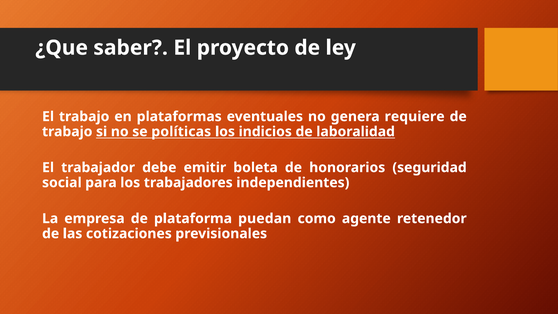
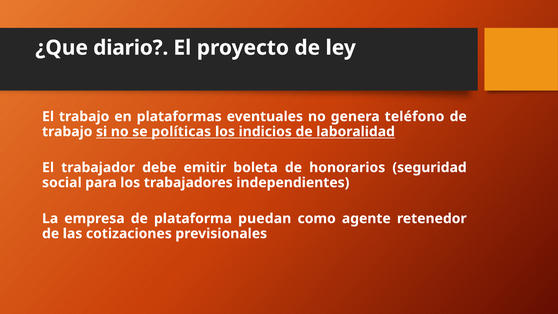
saber: saber -> diario
requiere: requiere -> teléfono
